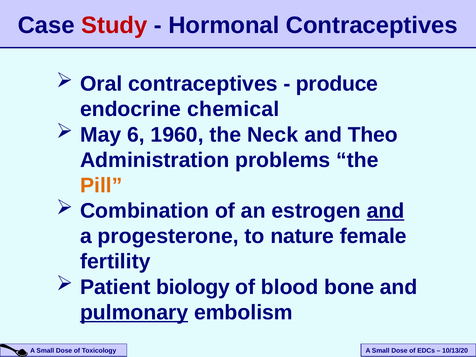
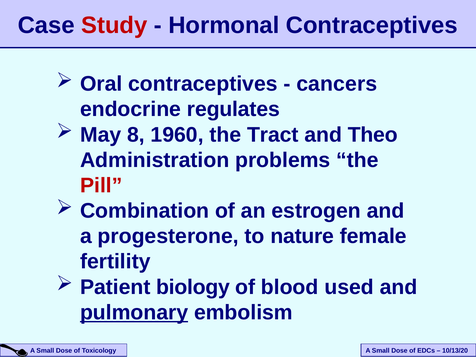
produce: produce -> cancers
chemical: chemical -> regulates
6: 6 -> 8
Neck: Neck -> Tract
Pill colour: orange -> red
and at (385, 211) underline: present -> none
bone: bone -> used
